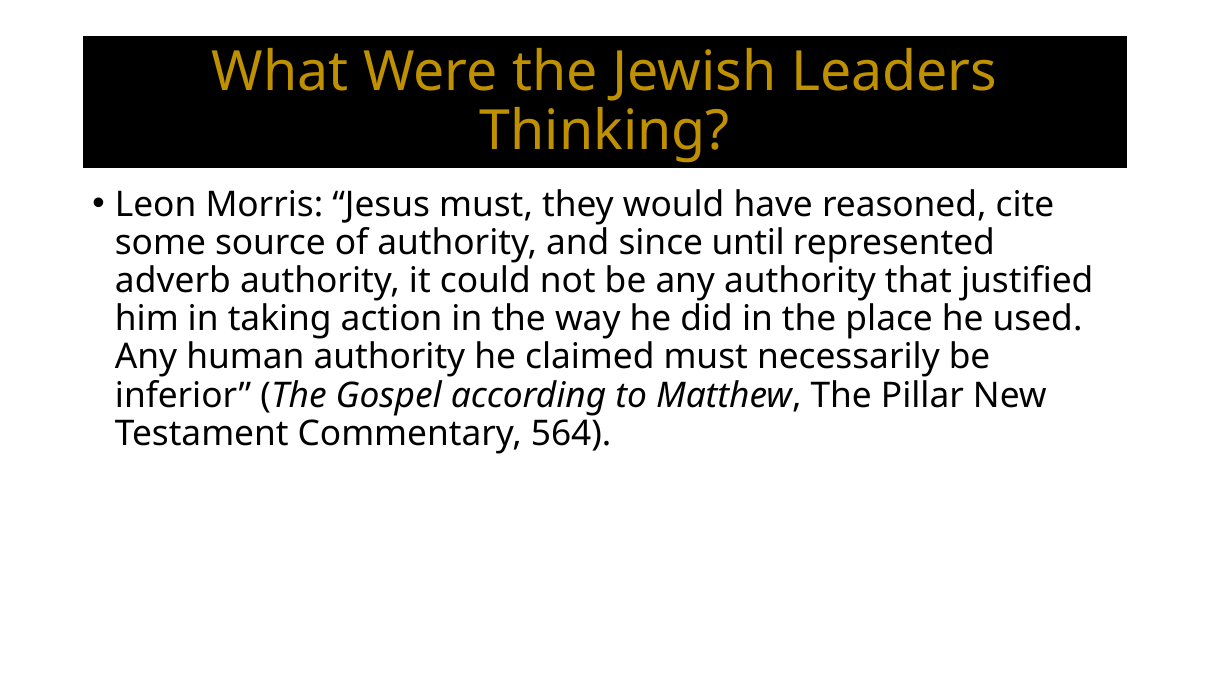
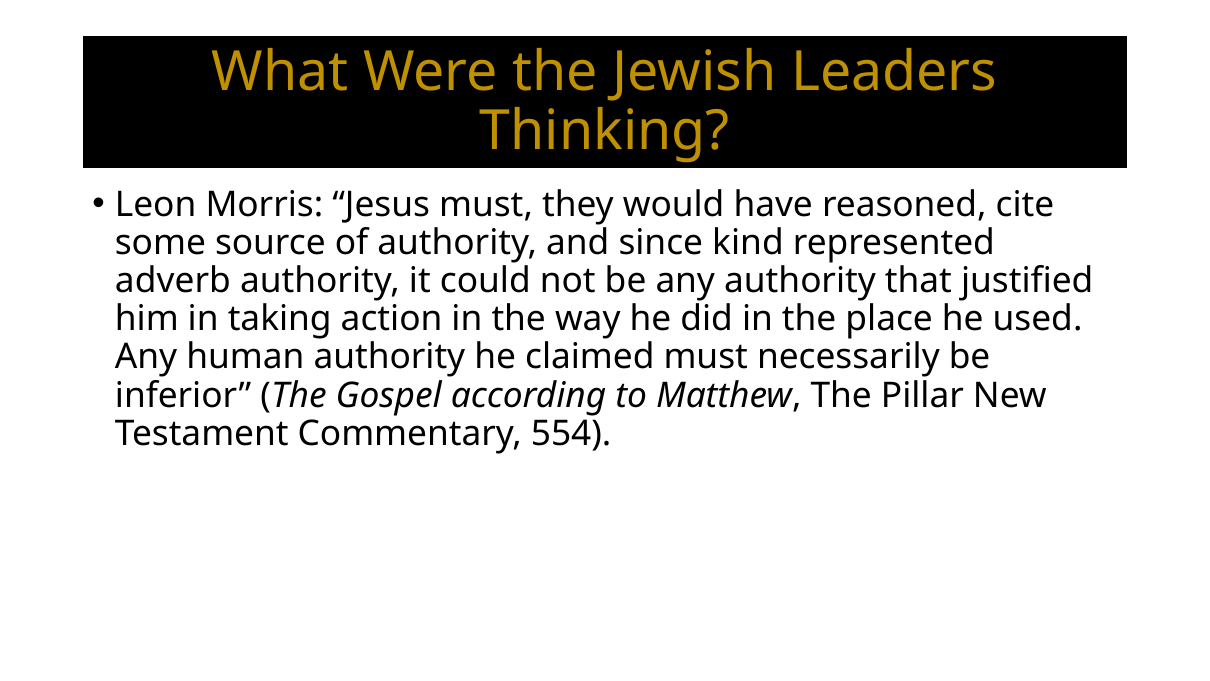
until: until -> kind
564: 564 -> 554
